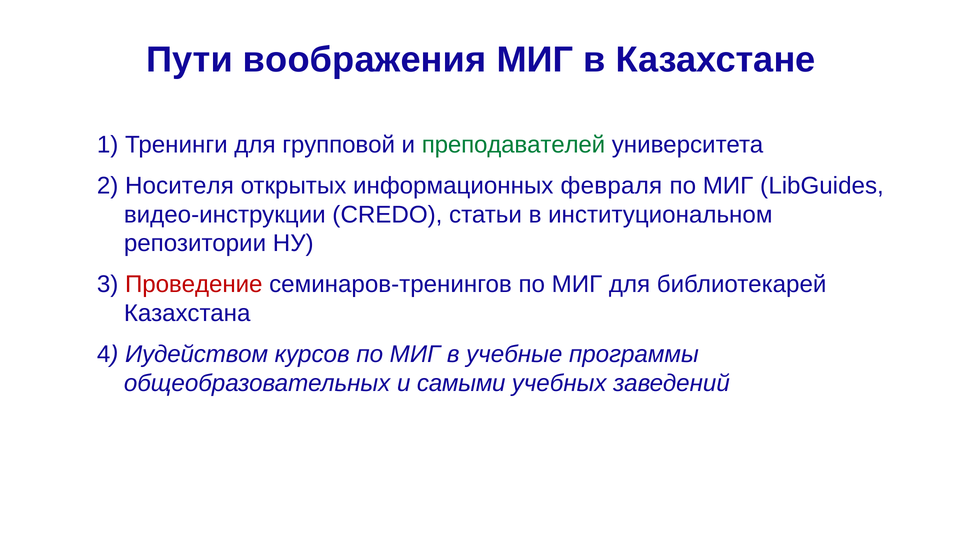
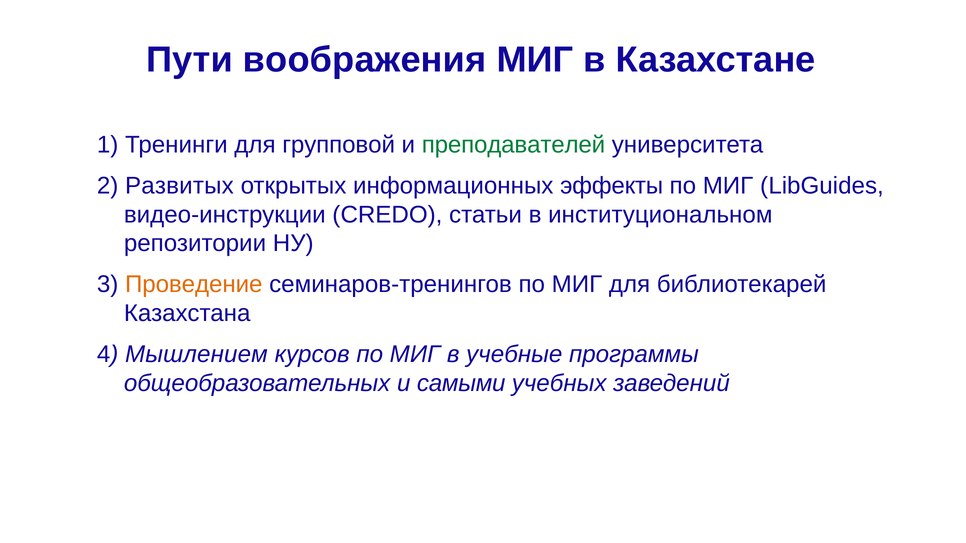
Носителя: Носителя -> Развитых
февраля: февраля -> эффекты
Проведение colour: red -> orange
Иудейством: Иудейством -> Мышлением
